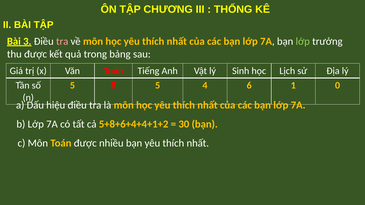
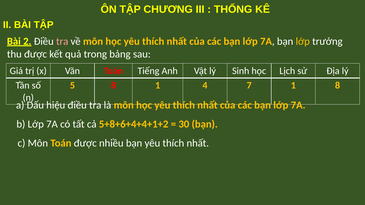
3: 3 -> 2
lớp at (303, 41) colour: light green -> yellow
8 5: 5 -> 1
6: 6 -> 7
1 0: 0 -> 8
